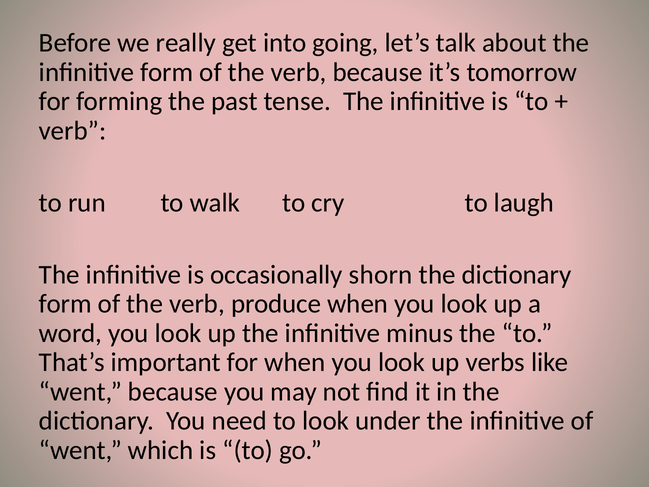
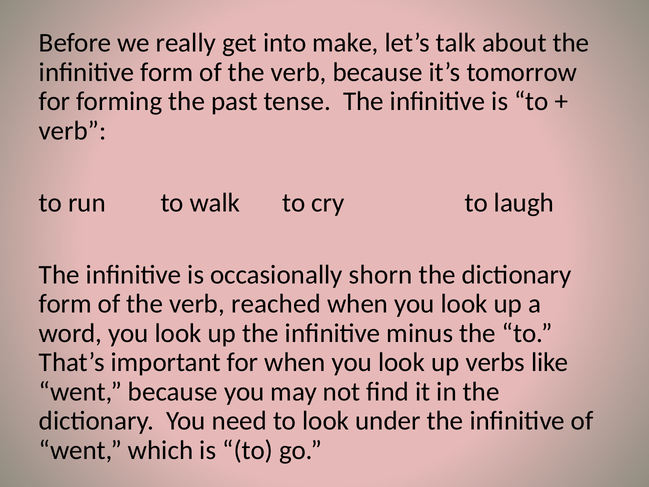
going: going -> make
produce: produce -> reached
